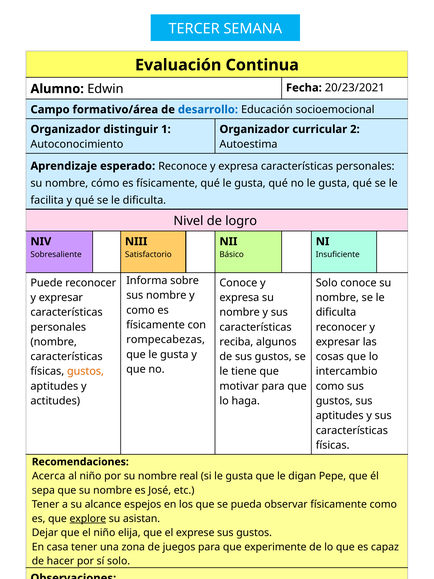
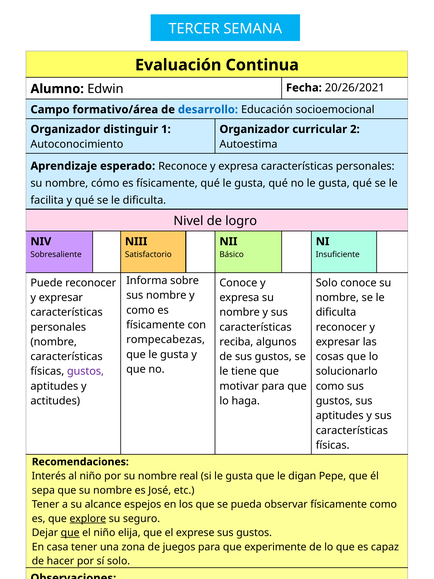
20/23/2021: 20/23/2021 -> 20/26/2021
gustos at (85, 371) colour: orange -> purple
intercambio: intercambio -> solucionarlo
Acerca: Acerca -> Interés
asistan: asistan -> seguro
que at (70, 532) underline: none -> present
